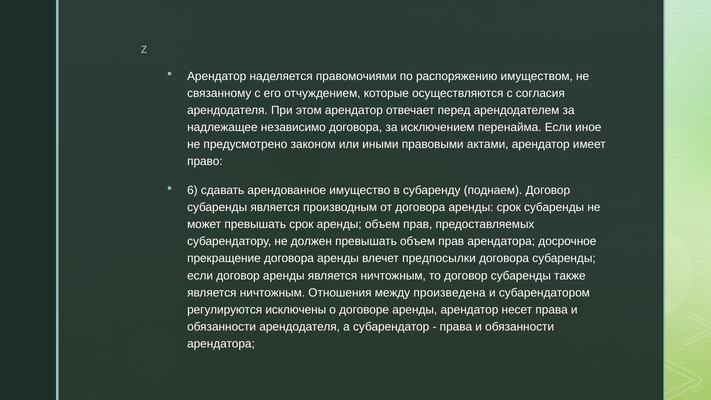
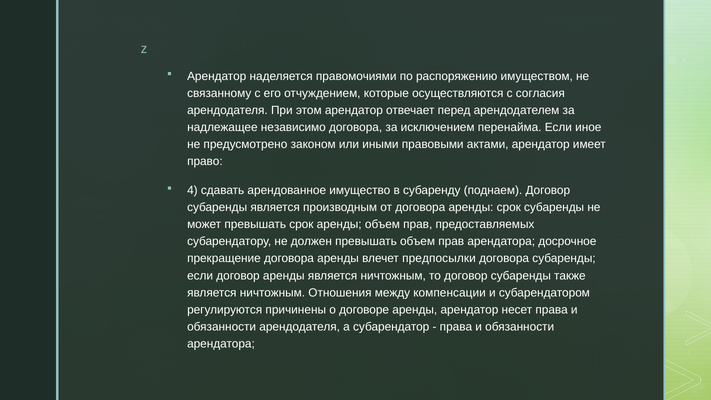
6: 6 -> 4
произведена: произведена -> компенсации
исключены: исключены -> причинены
